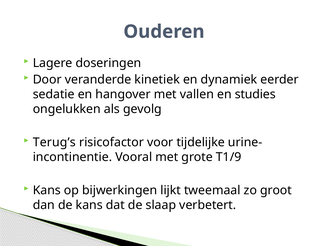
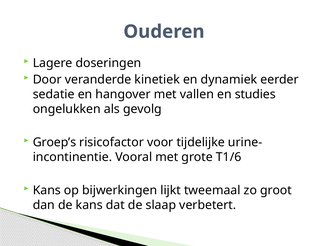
Terug’s: Terug’s -> Groep’s
T1/9: T1/9 -> T1/6
